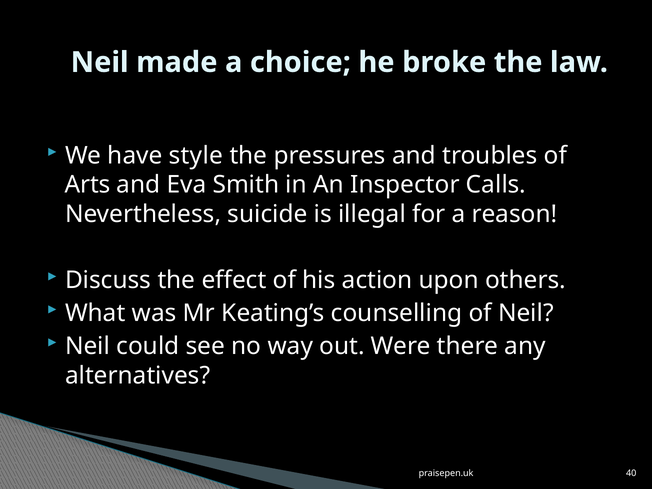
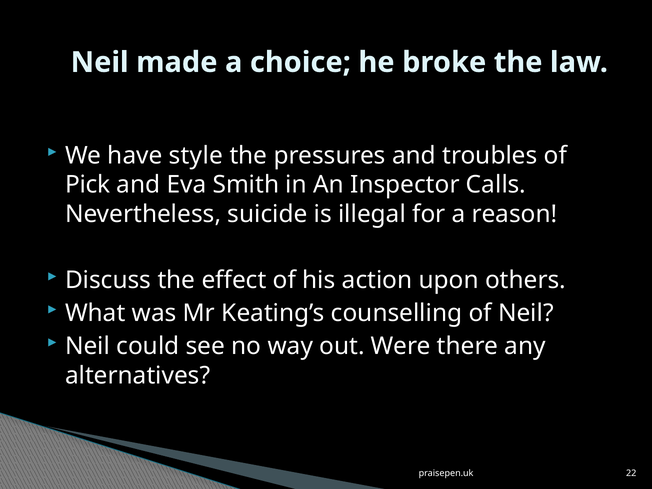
Arts: Arts -> Pick
40: 40 -> 22
